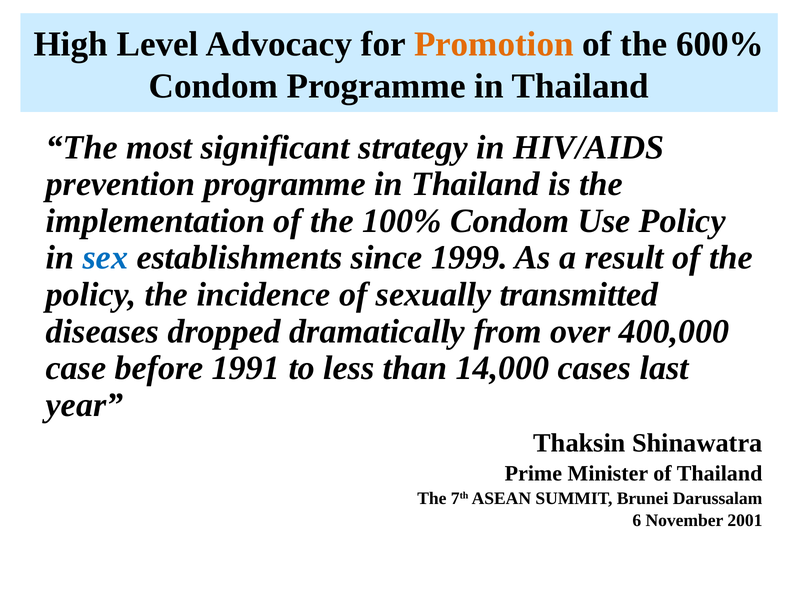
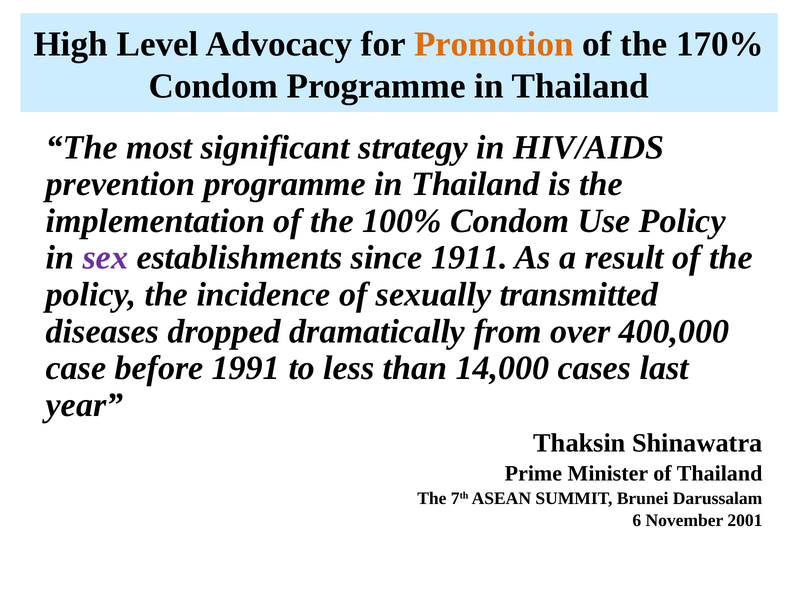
600%: 600% -> 170%
sex colour: blue -> purple
1999: 1999 -> 1911
